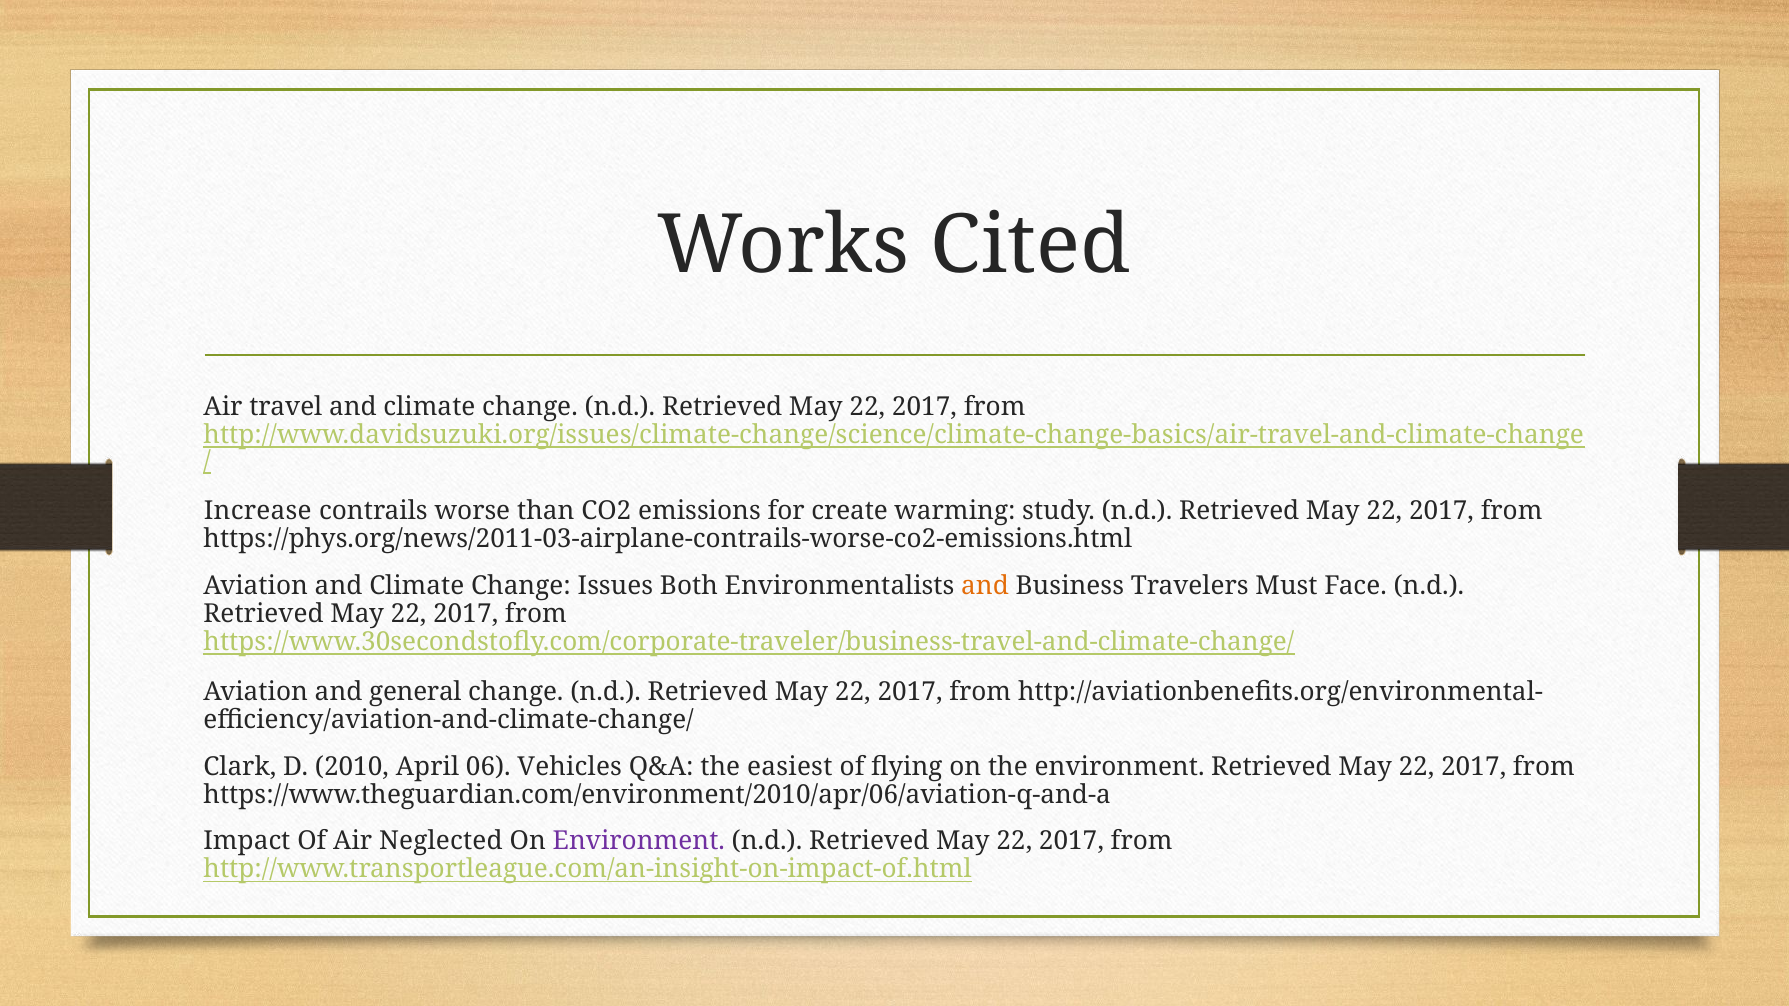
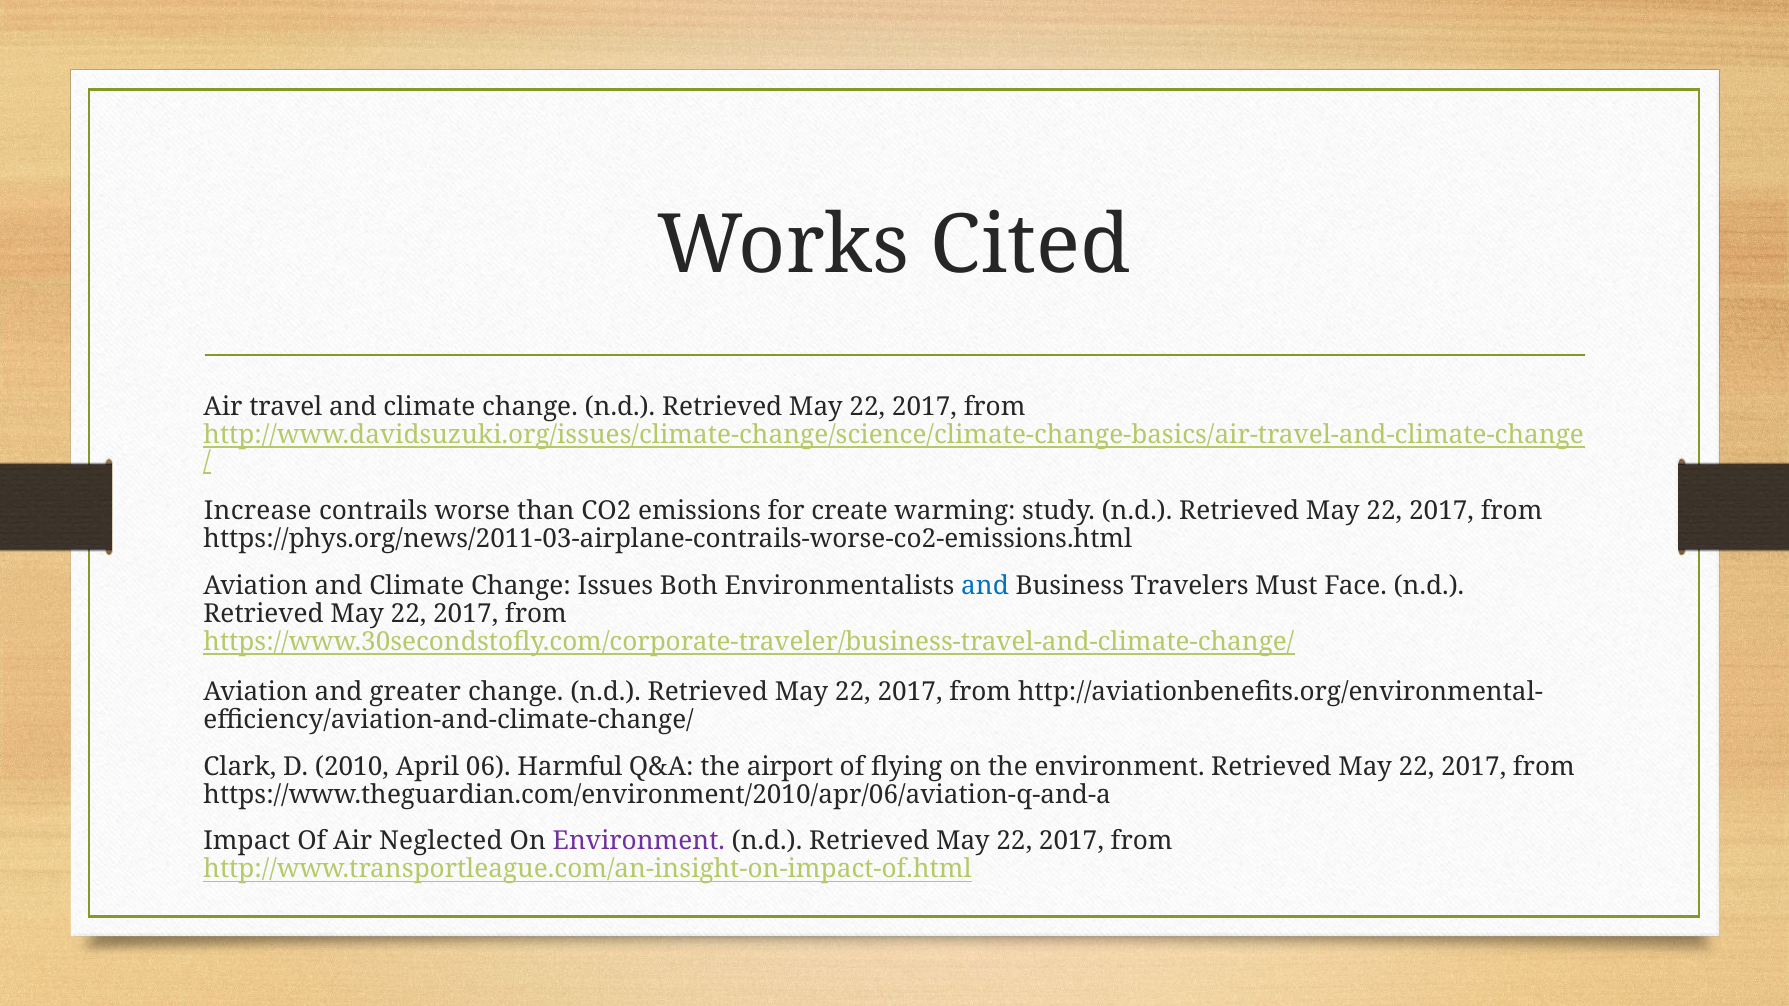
and at (985, 586) colour: orange -> blue
general: general -> greater
Vehicles: Vehicles -> Harmful
easiest: easiest -> airport
